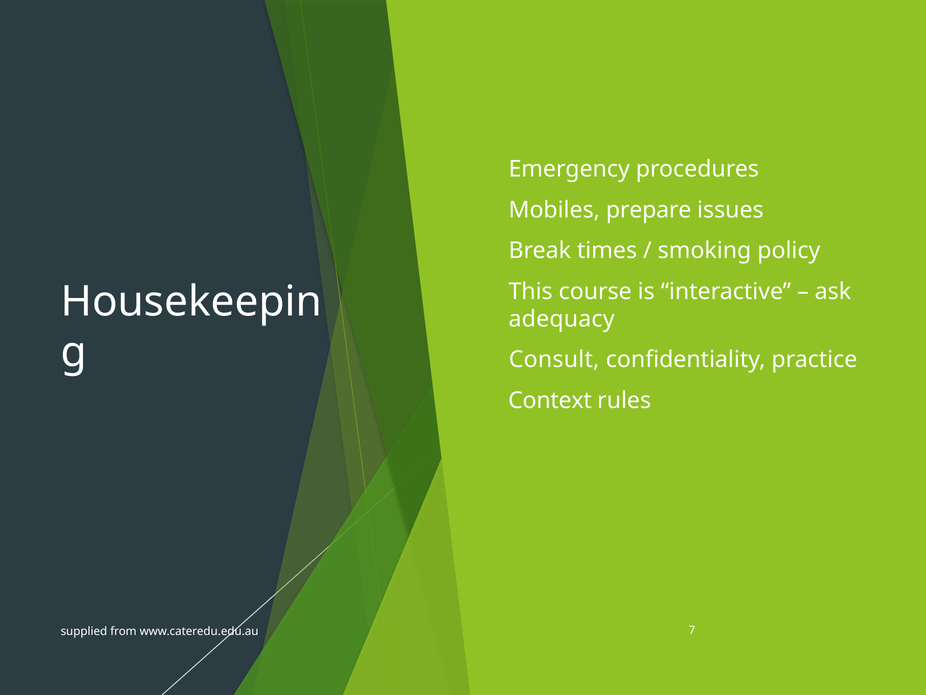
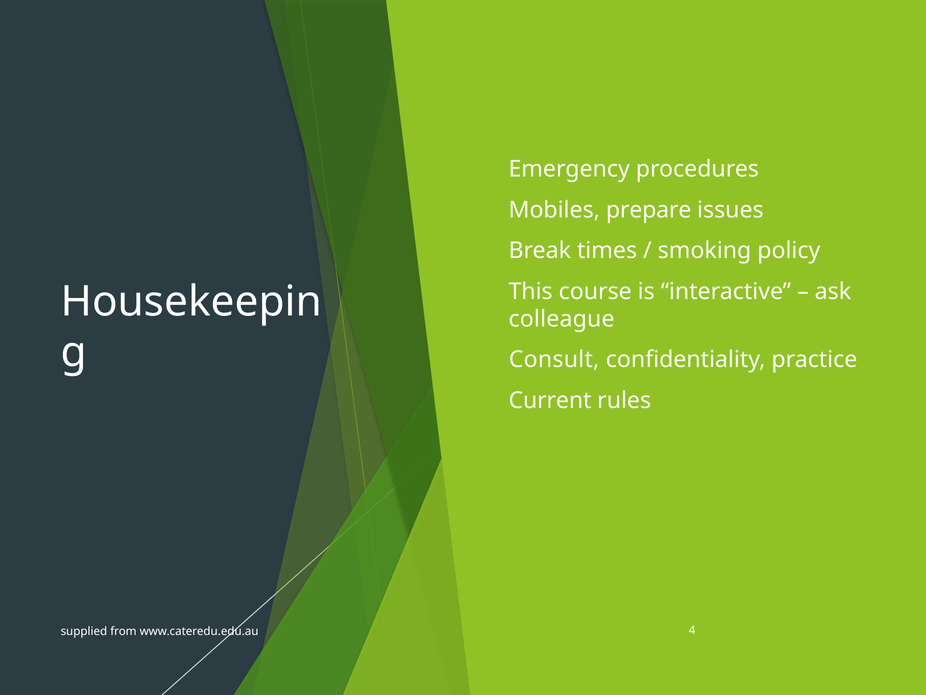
adequacy: adequacy -> colleague
Context: Context -> Current
7: 7 -> 4
